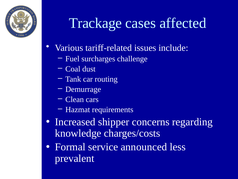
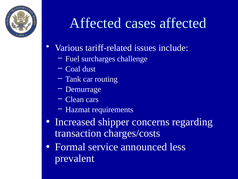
Trackage at (95, 23): Trackage -> Affected
knowledge: knowledge -> transaction
